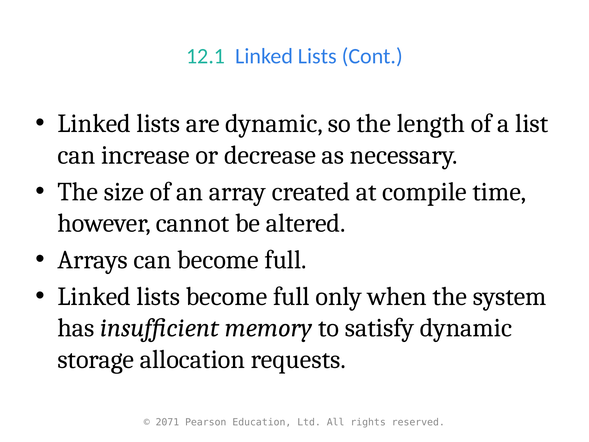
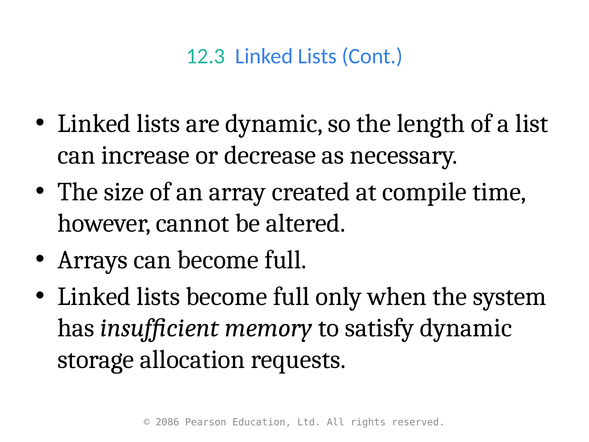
12.1: 12.1 -> 12.3
2071: 2071 -> 2086
